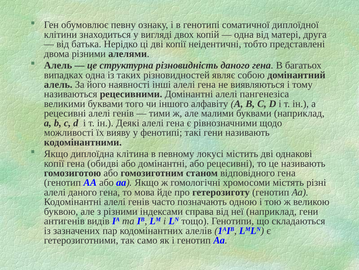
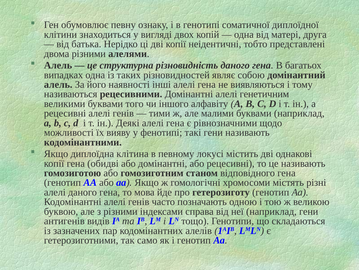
пангенезіса: пангенезіса -> генетичним
